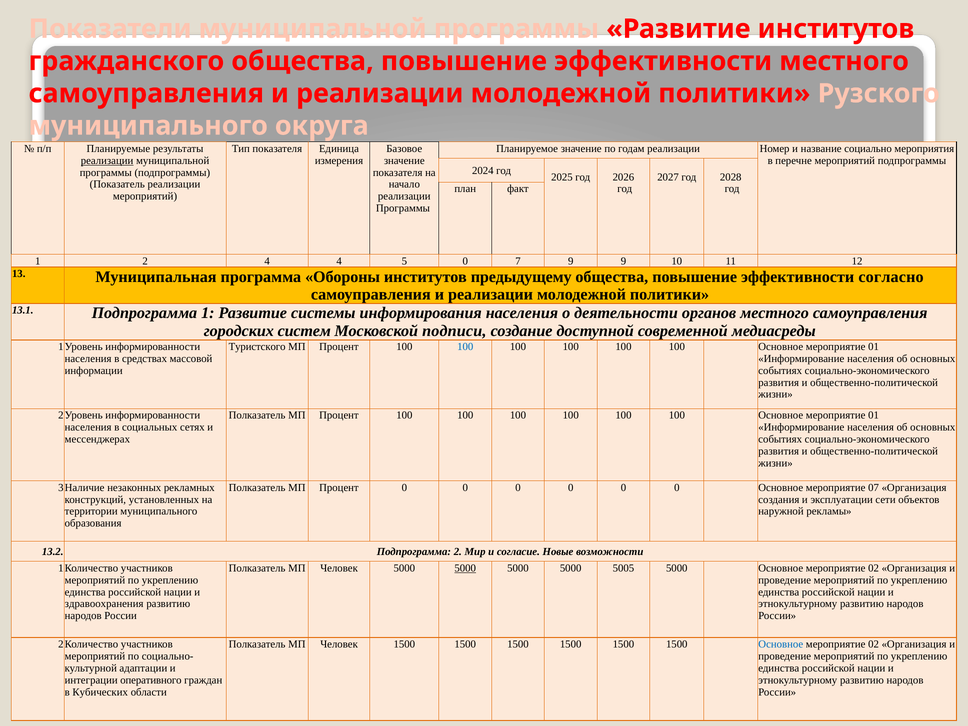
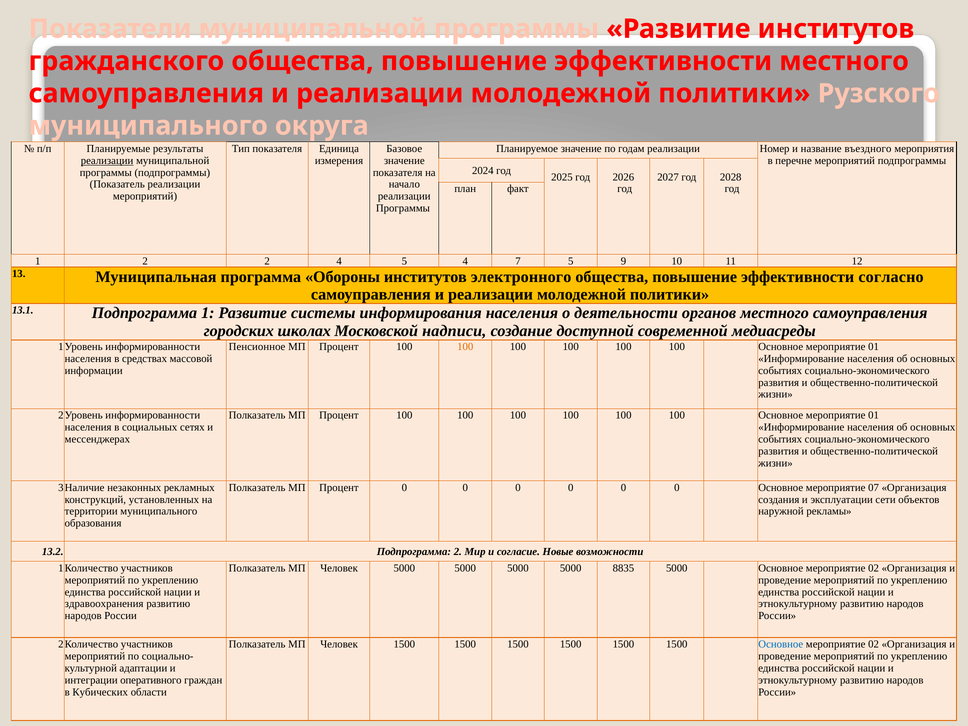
социально: социально -> въездного
2 4: 4 -> 2
5 0: 0 -> 4
7 9: 9 -> 5
предыдущему: предыдущему -> электронного
систем: систем -> школах
подписи: подписи -> надписи
Туристского: Туристского -> Пенсионное
100 at (465, 347) colour: blue -> orange
5000 at (465, 568) underline: present -> none
5005: 5005 -> 8835
